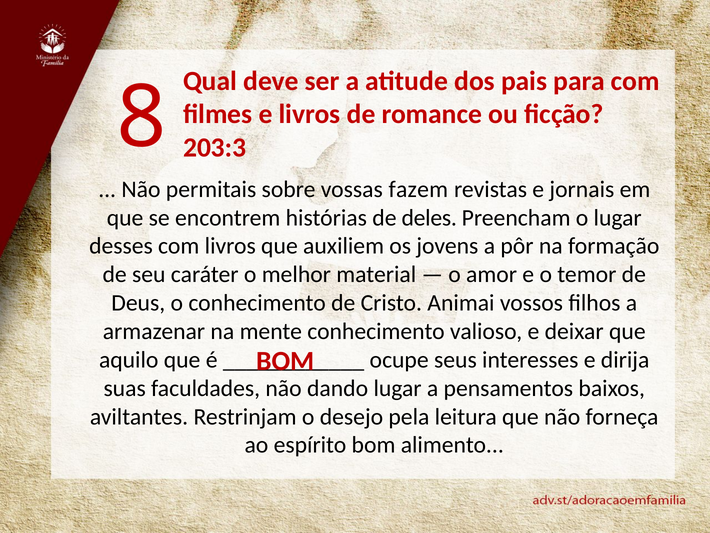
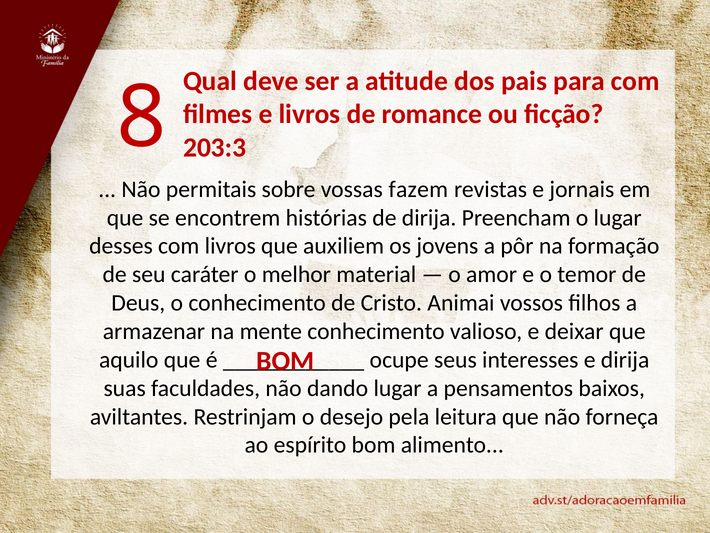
de deles: deles -> dirija
